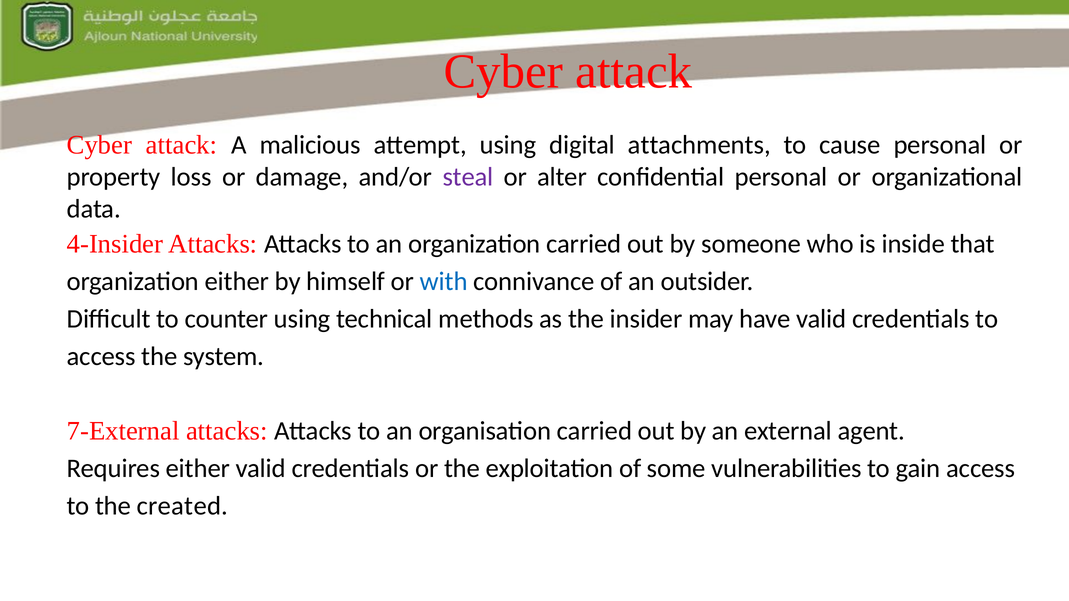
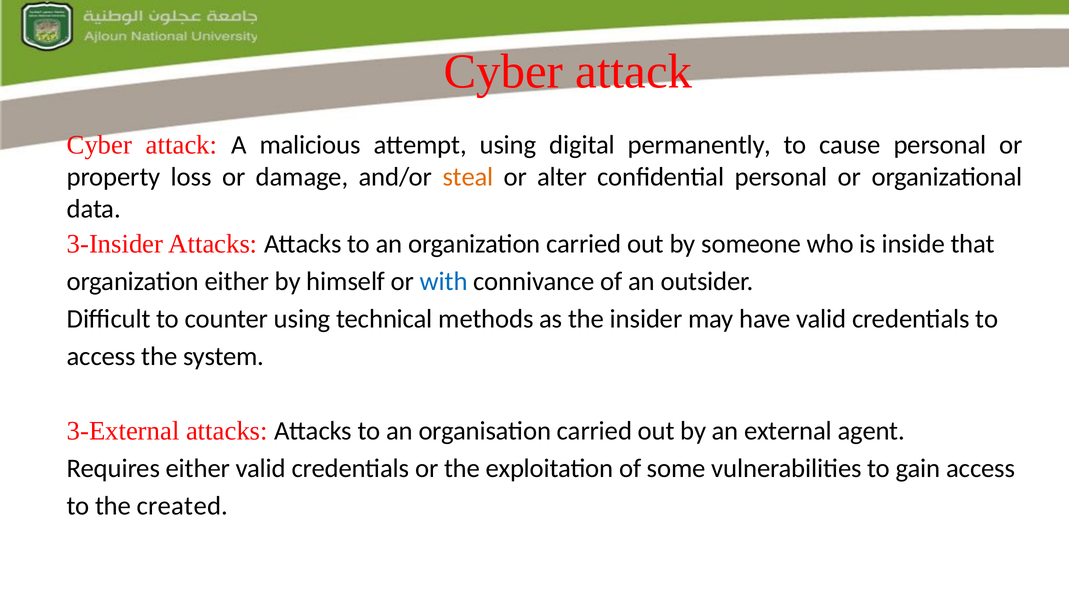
attachments: attachments -> permanently
steal colour: purple -> orange
4-Insider: 4-Insider -> 3-Insider
7-External: 7-External -> 3-External
